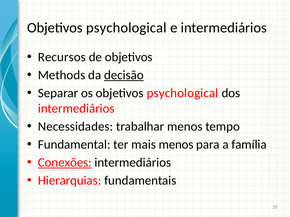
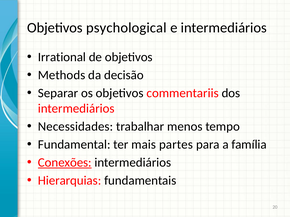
Recursos: Recursos -> Irrational
decisão underline: present -> none
os objetivos psychological: psychological -> commentariis
mais menos: menos -> partes
